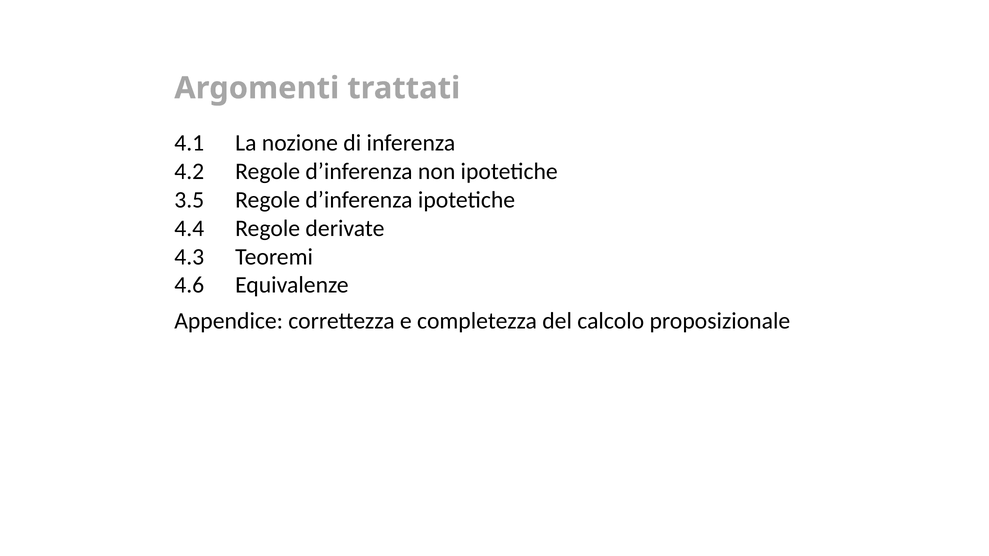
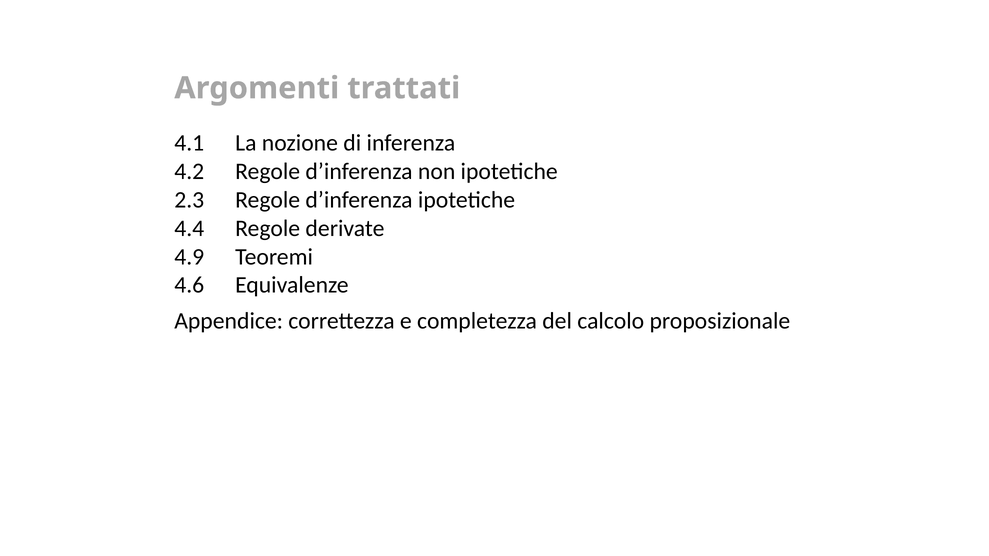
3.5: 3.5 -> 2.3
4.3: 4.3 -> 4.9
